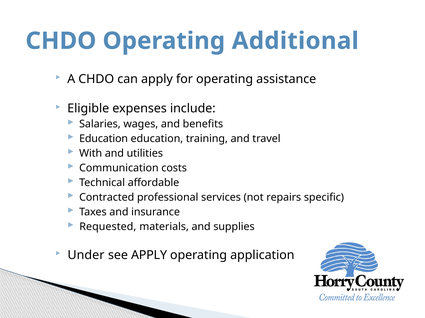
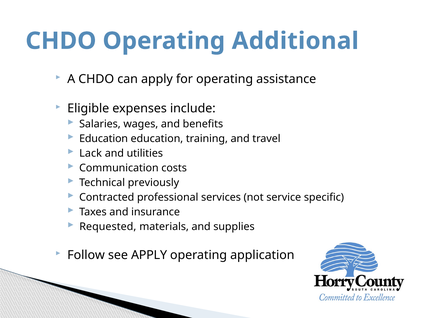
With: With -> Lack
affordable: affordable -> previously
repairs: repairs -> service
Under: Under -> Follow
